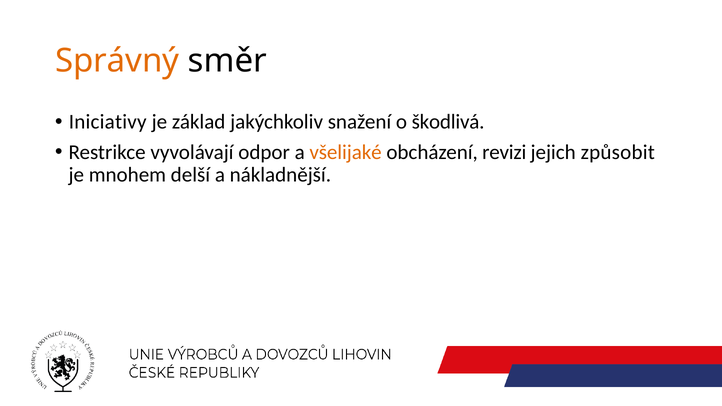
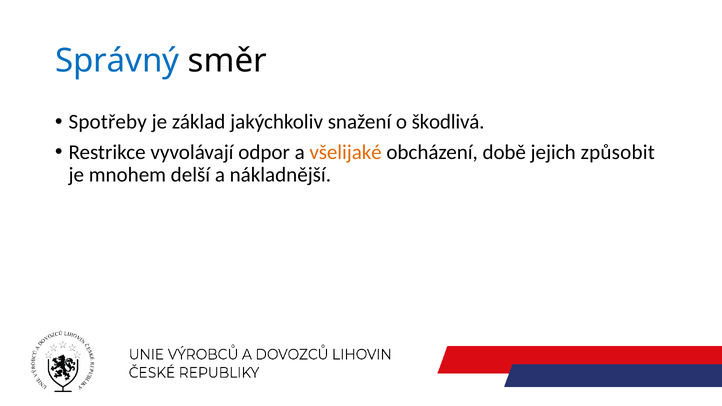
Správný colour: orange -> blue
Iniciativy: Iniciativy -> Spotřeby
revizi: revizi -> době
